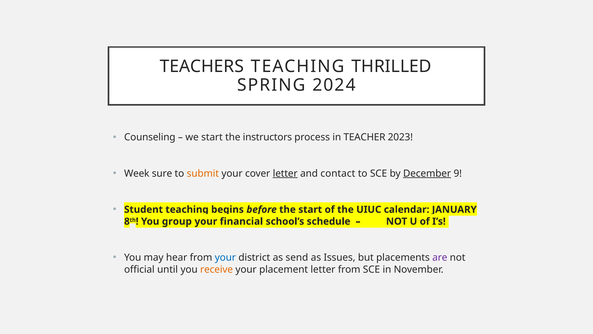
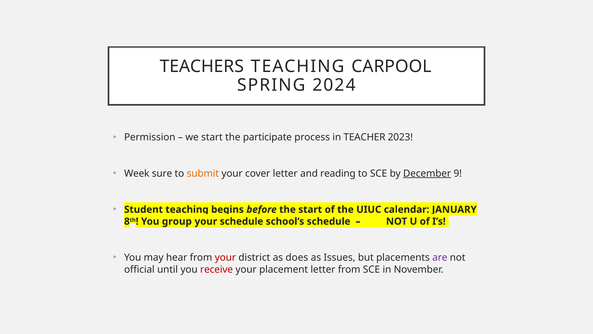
THRILLED: THRILLED -> CARPOOL
Counseling: Counseling -> Permission
instructors: instructors -> participate
letter at (285, 173) underline: present -> none
contact: contact -> reading
your financial: financial -> schedule
your at (225, 257) colour: blue -> red
send: send -> does
receive colour: orange -> red
